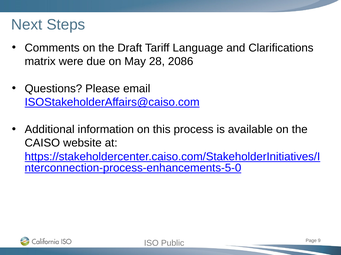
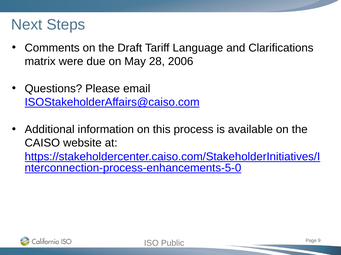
2086: 2086 -> 2006
